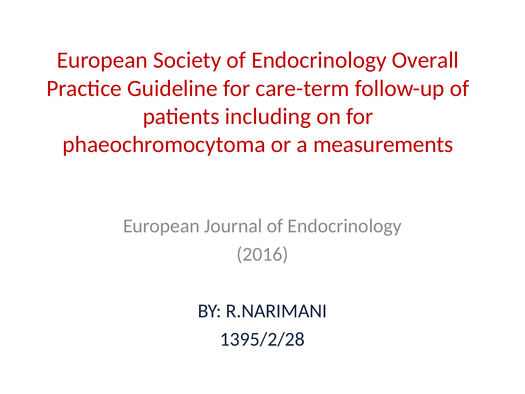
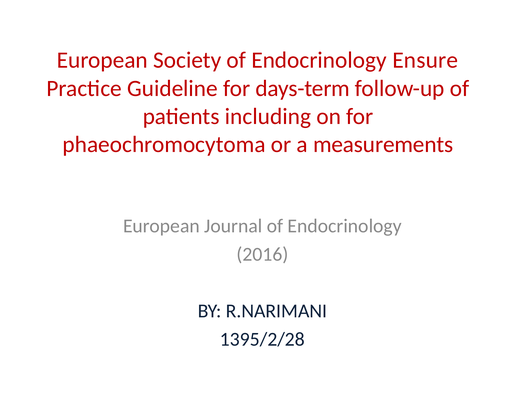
Overall: Overall -> Ensure
care-term: care-term -> days-term
